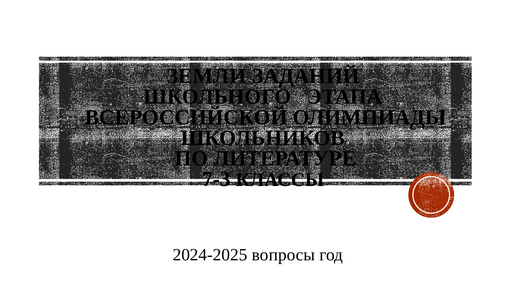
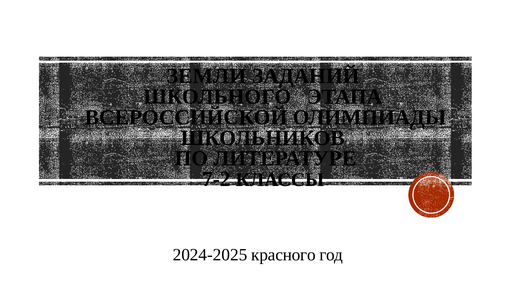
7-3: 7-3 -> 7-2
вопросы: вопросы -> красного
